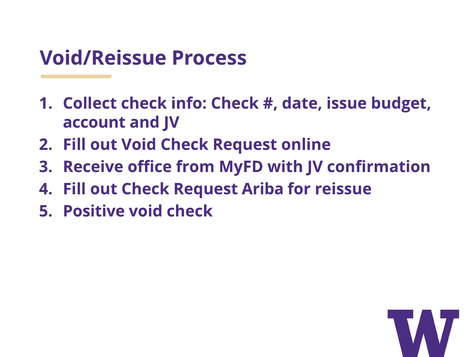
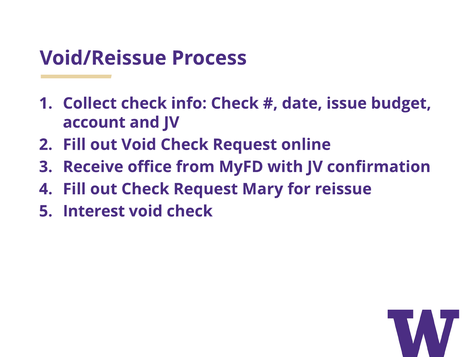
Ariba: Ariba -> Mary
Positive: Positive -> Interest
